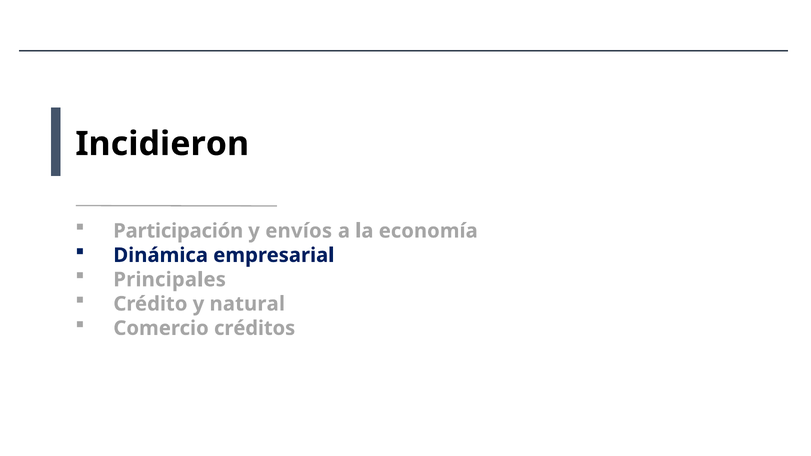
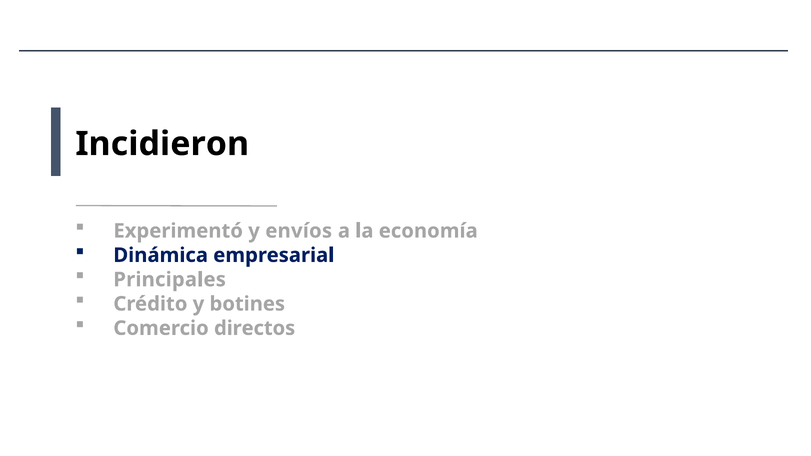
Participación: Participación -> Experimentó
natural: natural -> botines
créditos: créditos -> directos
